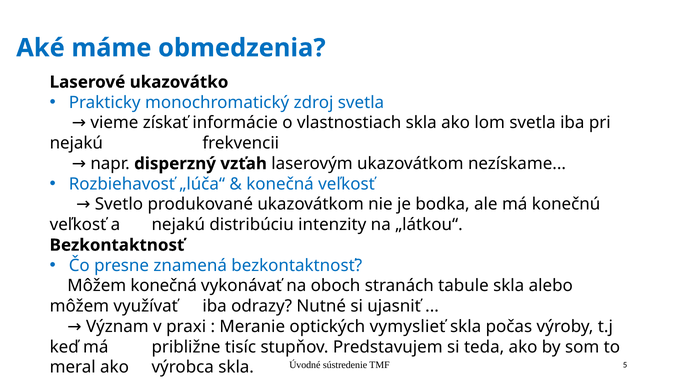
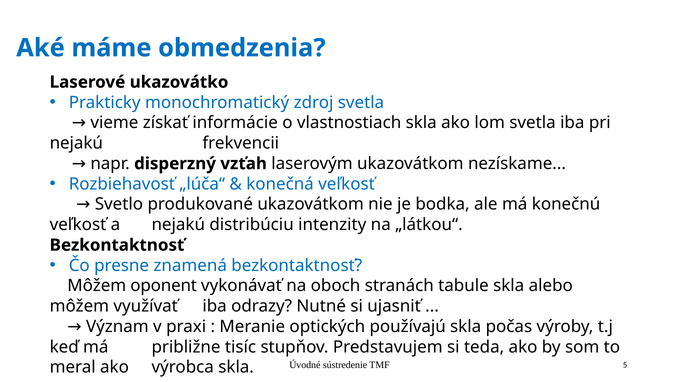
Môžem konečná: konečná -> oponent
vymyslieť: vymyslieť -> používajú
